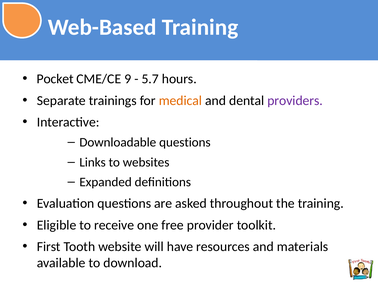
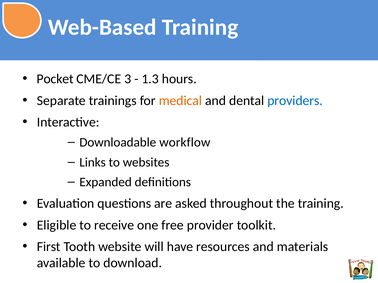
9: 9 -> 3
5.7: 5.7 -> 1.3
providers colour: purple -> blue
Downloadable questions: questions -> workflow
